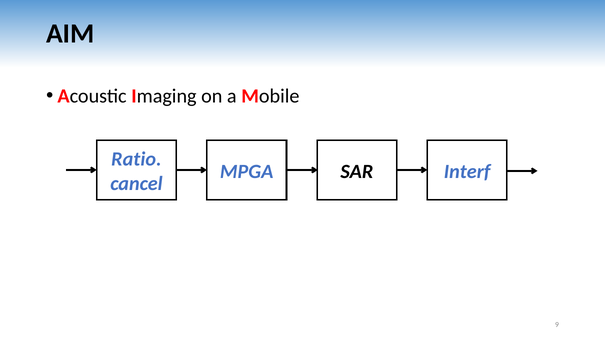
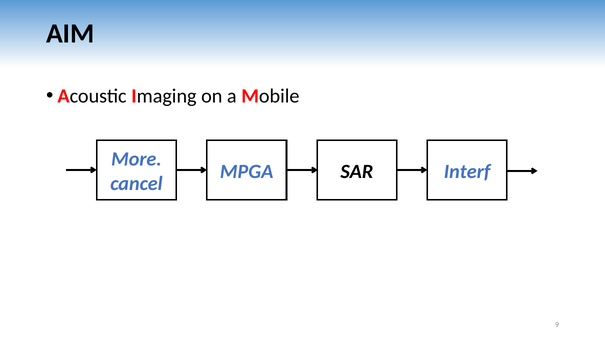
Ratio: Ratio -> More
